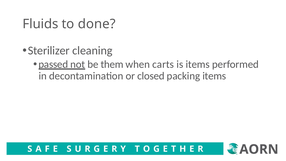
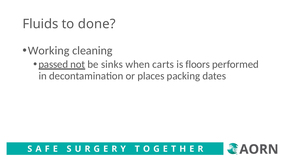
Sterilizer: Sterilizer -> Working
them: them -> sinks
is items: items -> floors
closed: closed -> places
packing items: items -> dates
